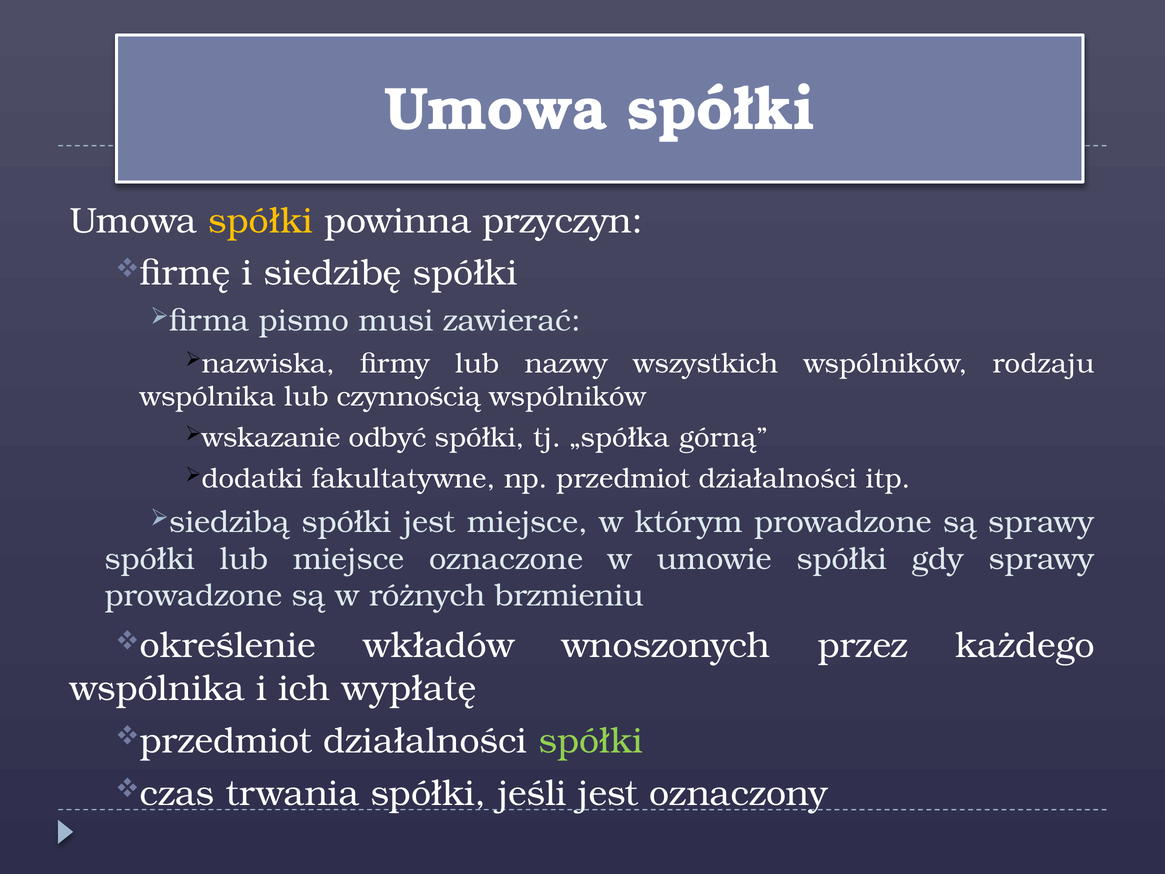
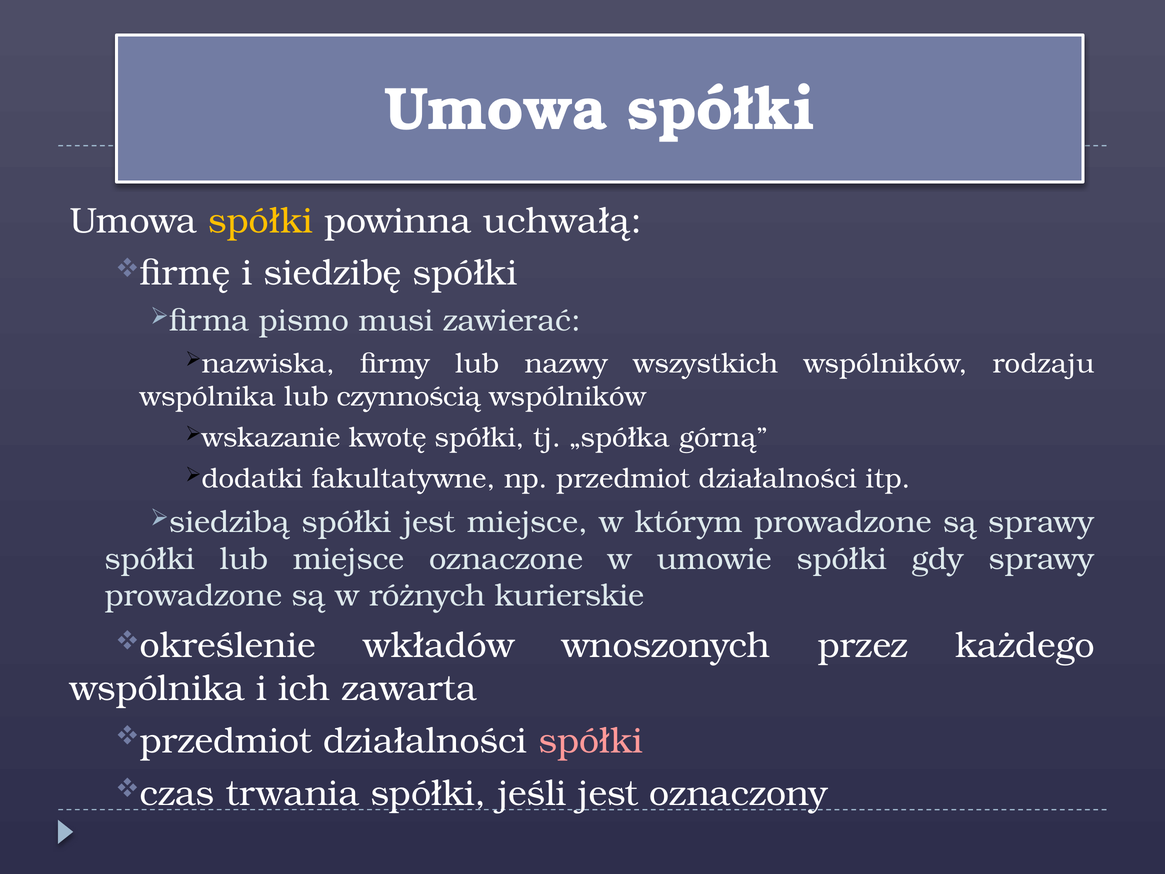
przyczyn: przyczyn -> uchwałą
odbyć: odbyć -> kwotę
brzmieniu: brzmieniu -> kurierskie
wypłatę: wypłatę -> zawarta
spółki at (591, 741) colour: light green -> pink
